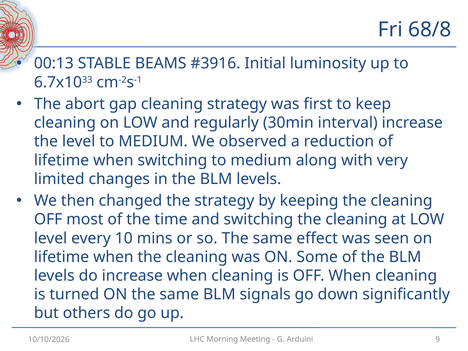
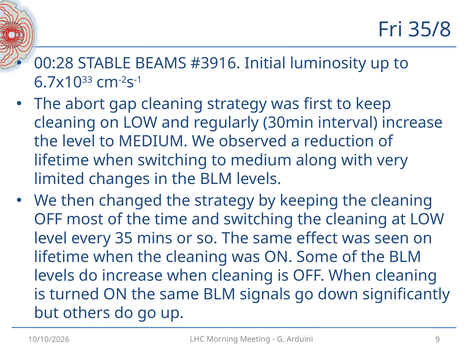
68/8: 68/8 -> 35/8
00:13: 00:13 -> 00:28
10: 10 -> 35
